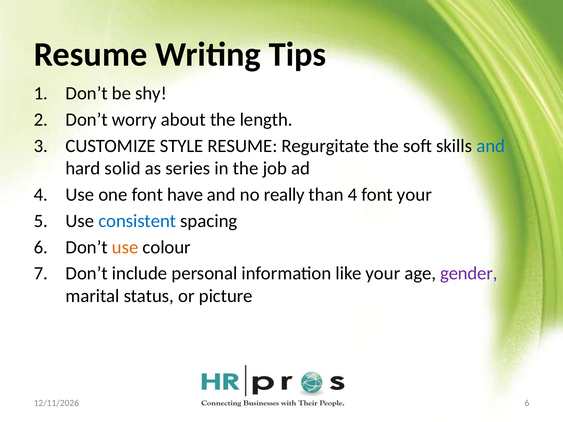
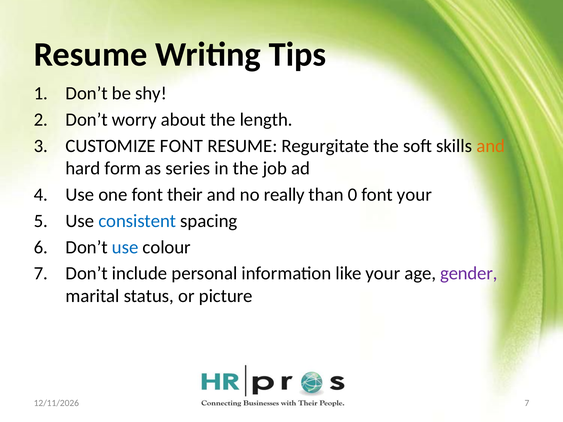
CUSTOMIZE STYLE: STYLE -> FONT
and at (491, 146) colour: blue -> orange
solid: solid -> form
have: have -> their
than 4: 4 -> 0
use at (125, 247) colour: orange -> blue
6 at (527, 403): 6 -> 7
